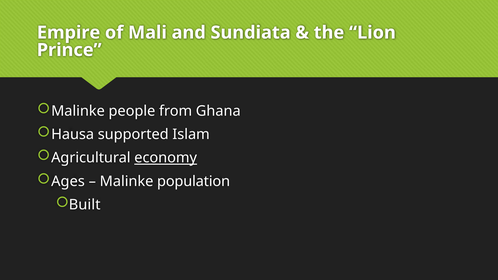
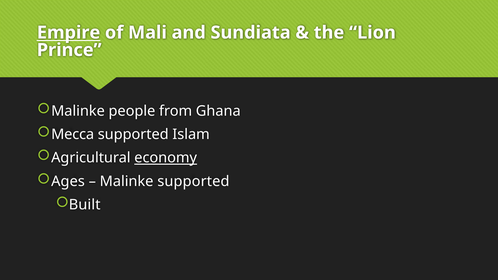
Empire underline: none -> present
Hausa: Hausa -> Mecca
Malinke population: population -> supported
